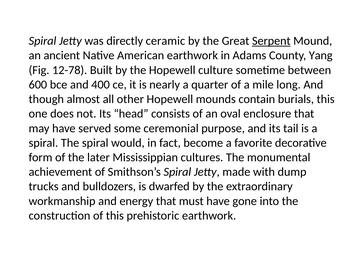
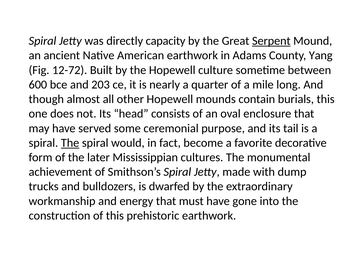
ceramic: ceramic -> capacity
12-78: 12-78 -> 12-72
400: 400 -> 203
The at (70, 143) underline: none -> present
